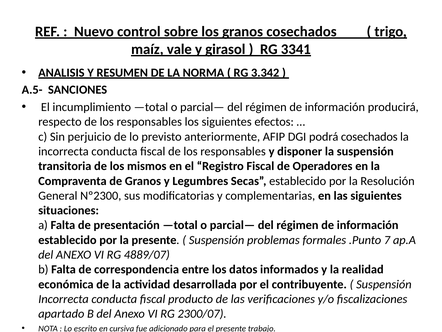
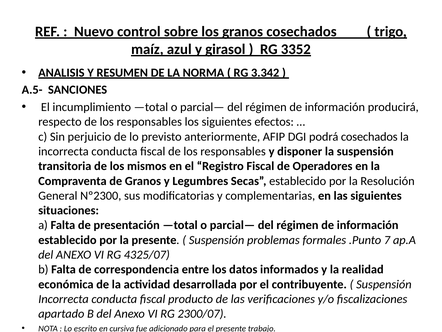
vale: vale -> azul
3341: 3341 -> 3352
4889/07: 4889/07 -> 4325/07
